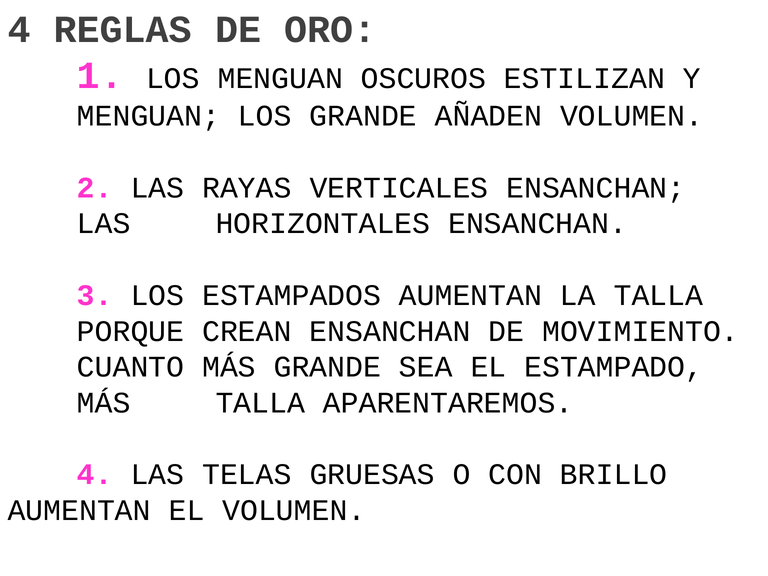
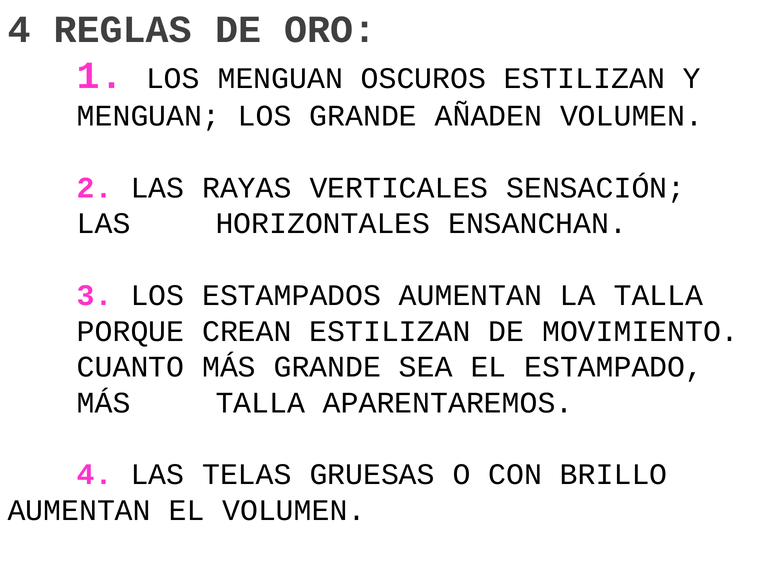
VERTICALES ENSANCHAN: ENSANCHAN -> SENSACIÓN
CREAN ENSANCHAN: ENSANCHAN -> ESTILIZAN
